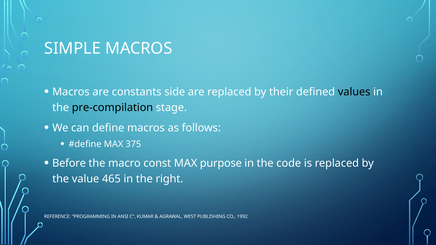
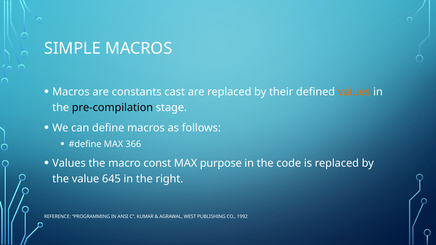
side: side -> cast
values at (354, 92) colour: black -> orange
375: 375 -> 366
Before at (69, 164): Before -> Values
465: 465 -> 645
